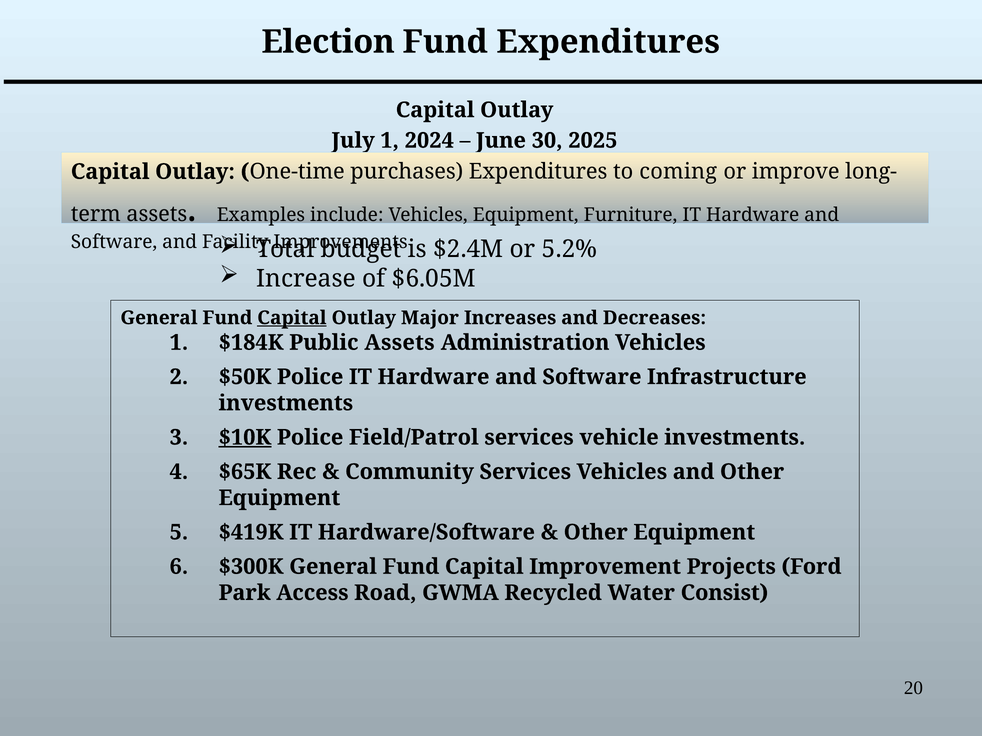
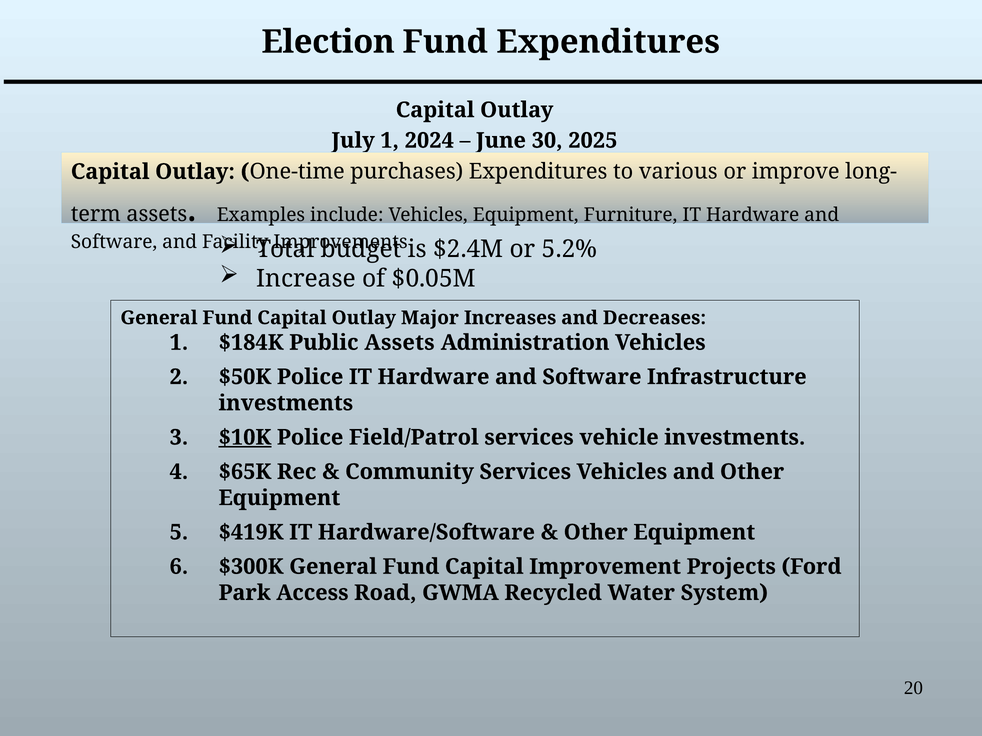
coming: coming -> various
$6.05M: $6.05M -> $0.05M
Capital at (292, 318) underline: present -> none
Consist: Consist -> System
